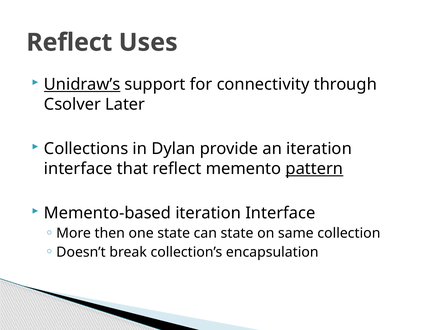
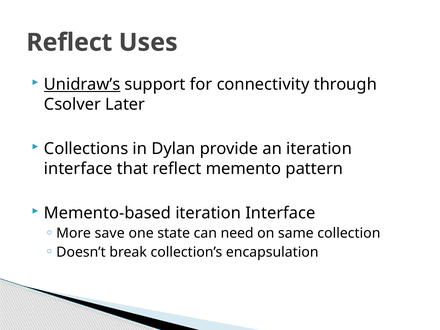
pattern underline: present -> none
then: then -> save
can state: state -> need
